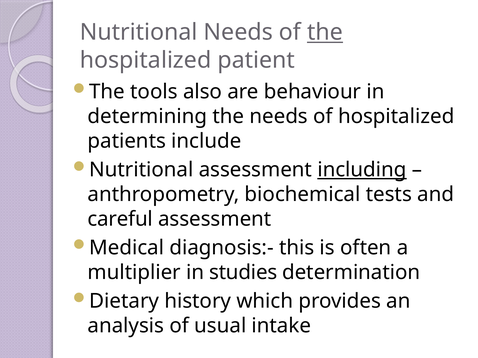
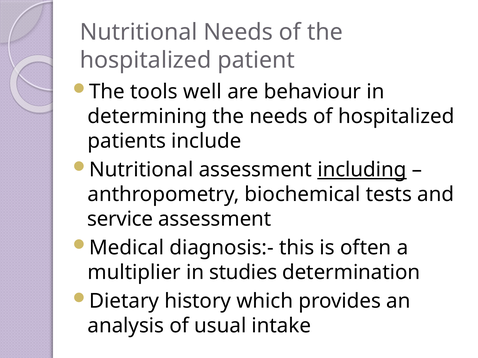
the at (325, 32) underline: present -> none
also: also -> well
careful: careful -> service
